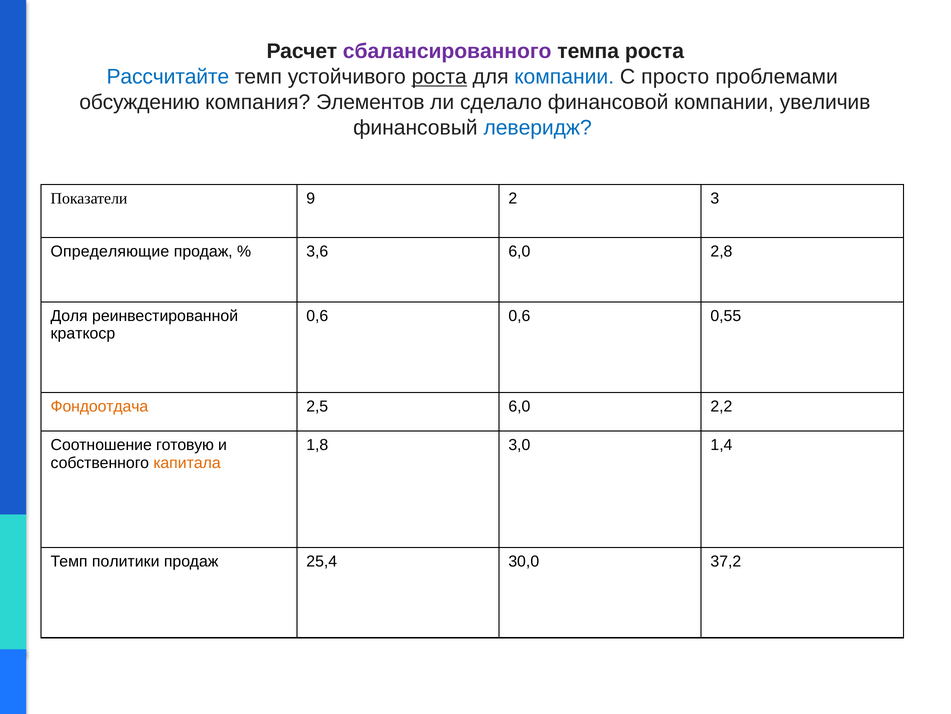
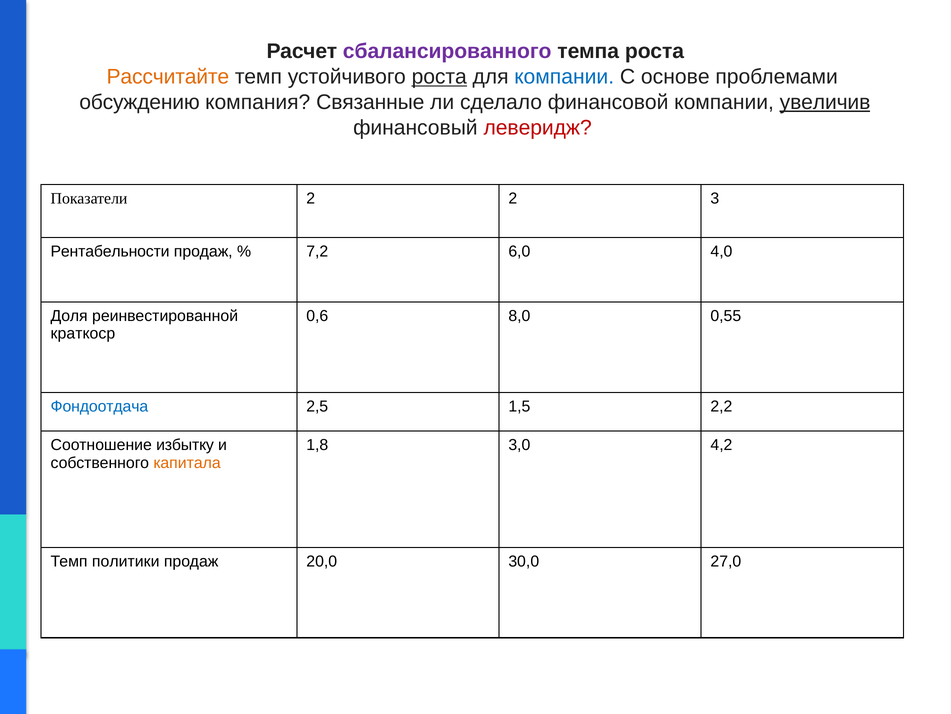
Рассчитайте colour: blue -> orange
просто: просто -> основе
Элементов: Элементов -> Связанные
увеличив underline: none -> present
леверидж colour: blue -> red
Показатели 9: 9 -> 2
Определяющие: Определяющие -> Рентабельности
3,6: 3,6 -> 7,2
2,8: 2,8 -> 4,0
0,6 0,6: 0,6 -> 8,0
Фондоотдача colour: orange -> blue
2,5 6,0: 6,0 -> 1,5
готовую: готовую -> избытку
1,4: 1,4 -> 4,2
25,4: 25,4 -> 20,0
37,2: 37,2 -> 27,0
